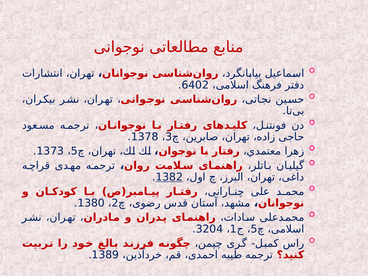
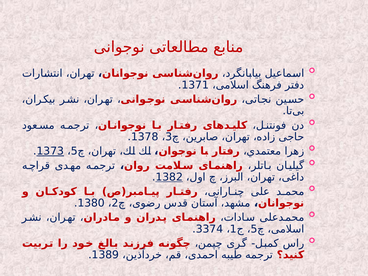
6402: 6402 -> 1371
1373 underline: none -> present
3204: 3204 -> 3374
